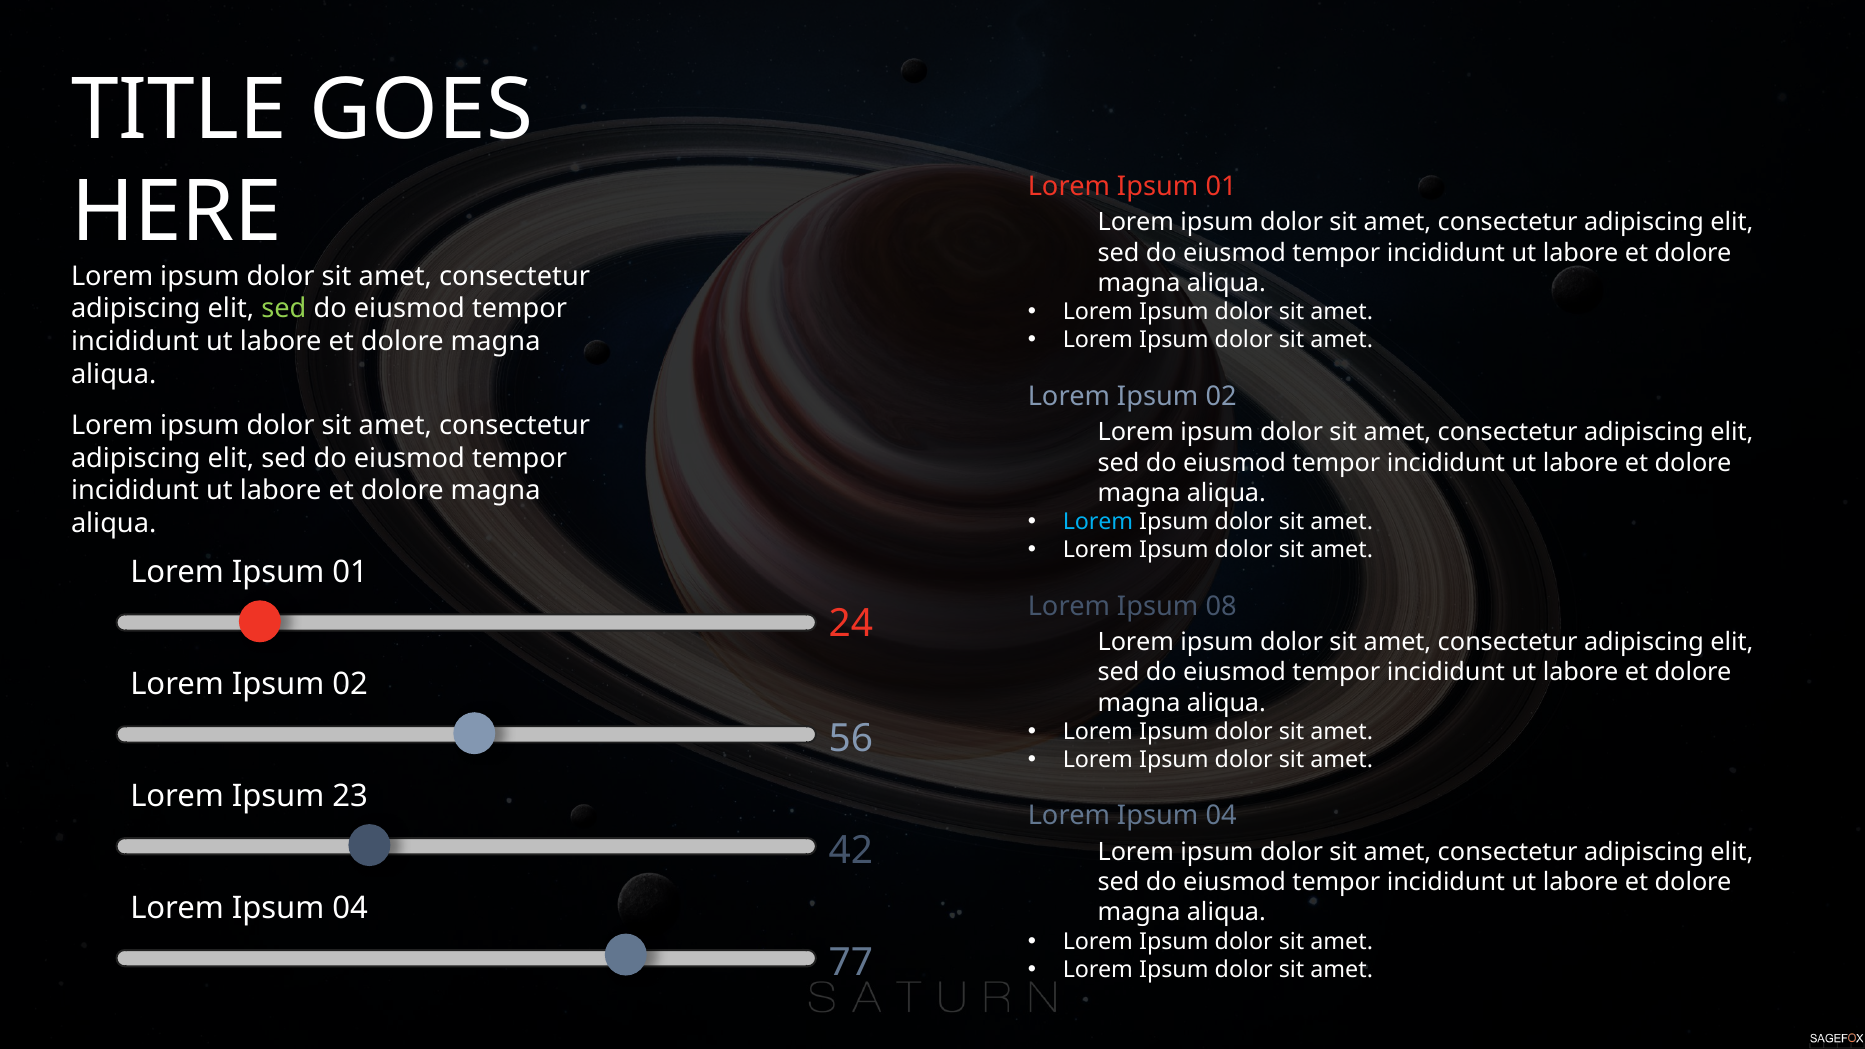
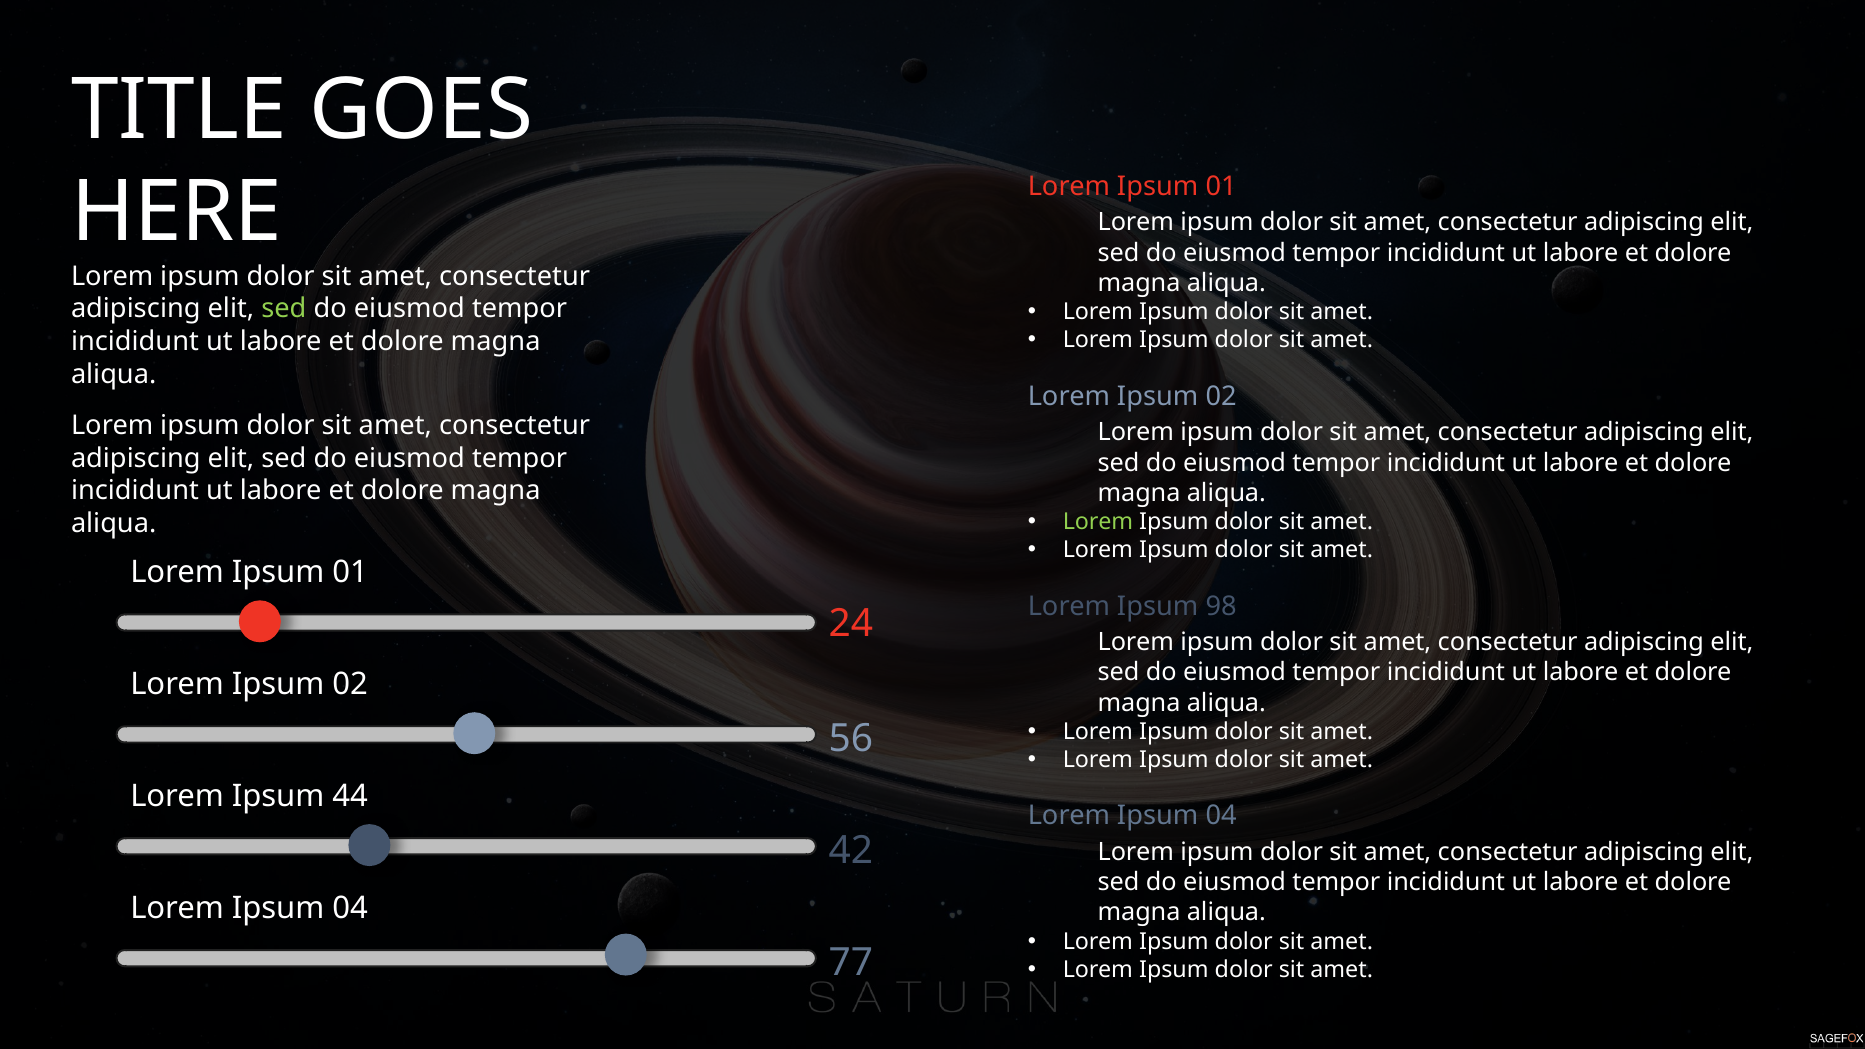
Lorem at (1098, 522) colour: light blue -> light green
08: 08 -> 98
23: 23 -> 44
